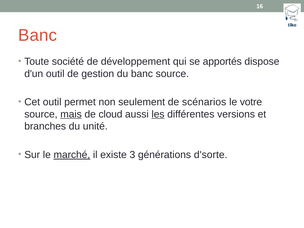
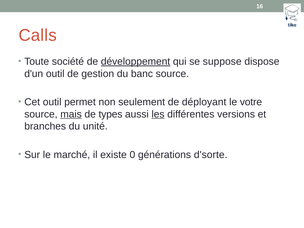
Banc at (38, 35): Banc -> Calls
développement underline: none -> present
apportés: apportés -> suppose
scénarios: scénarios -> déployant
cloud: cloud -> types
marché underline: present -> none
3: 3 -> 0
